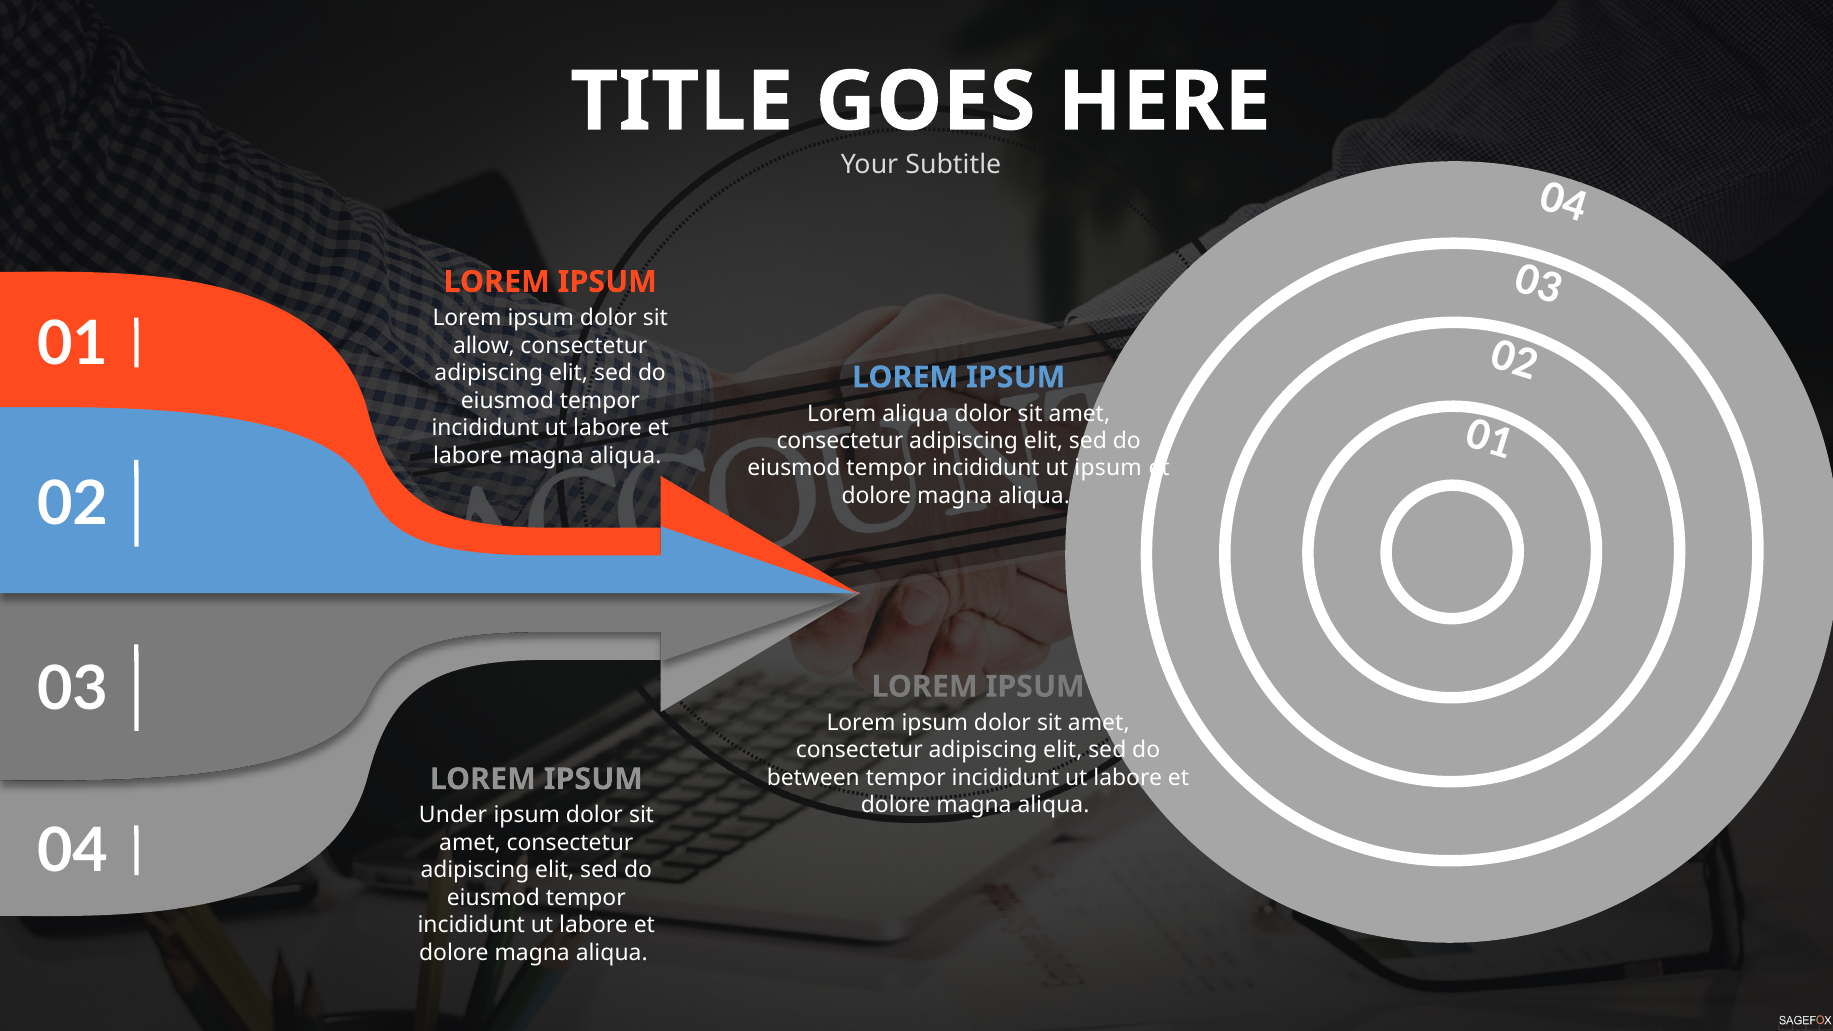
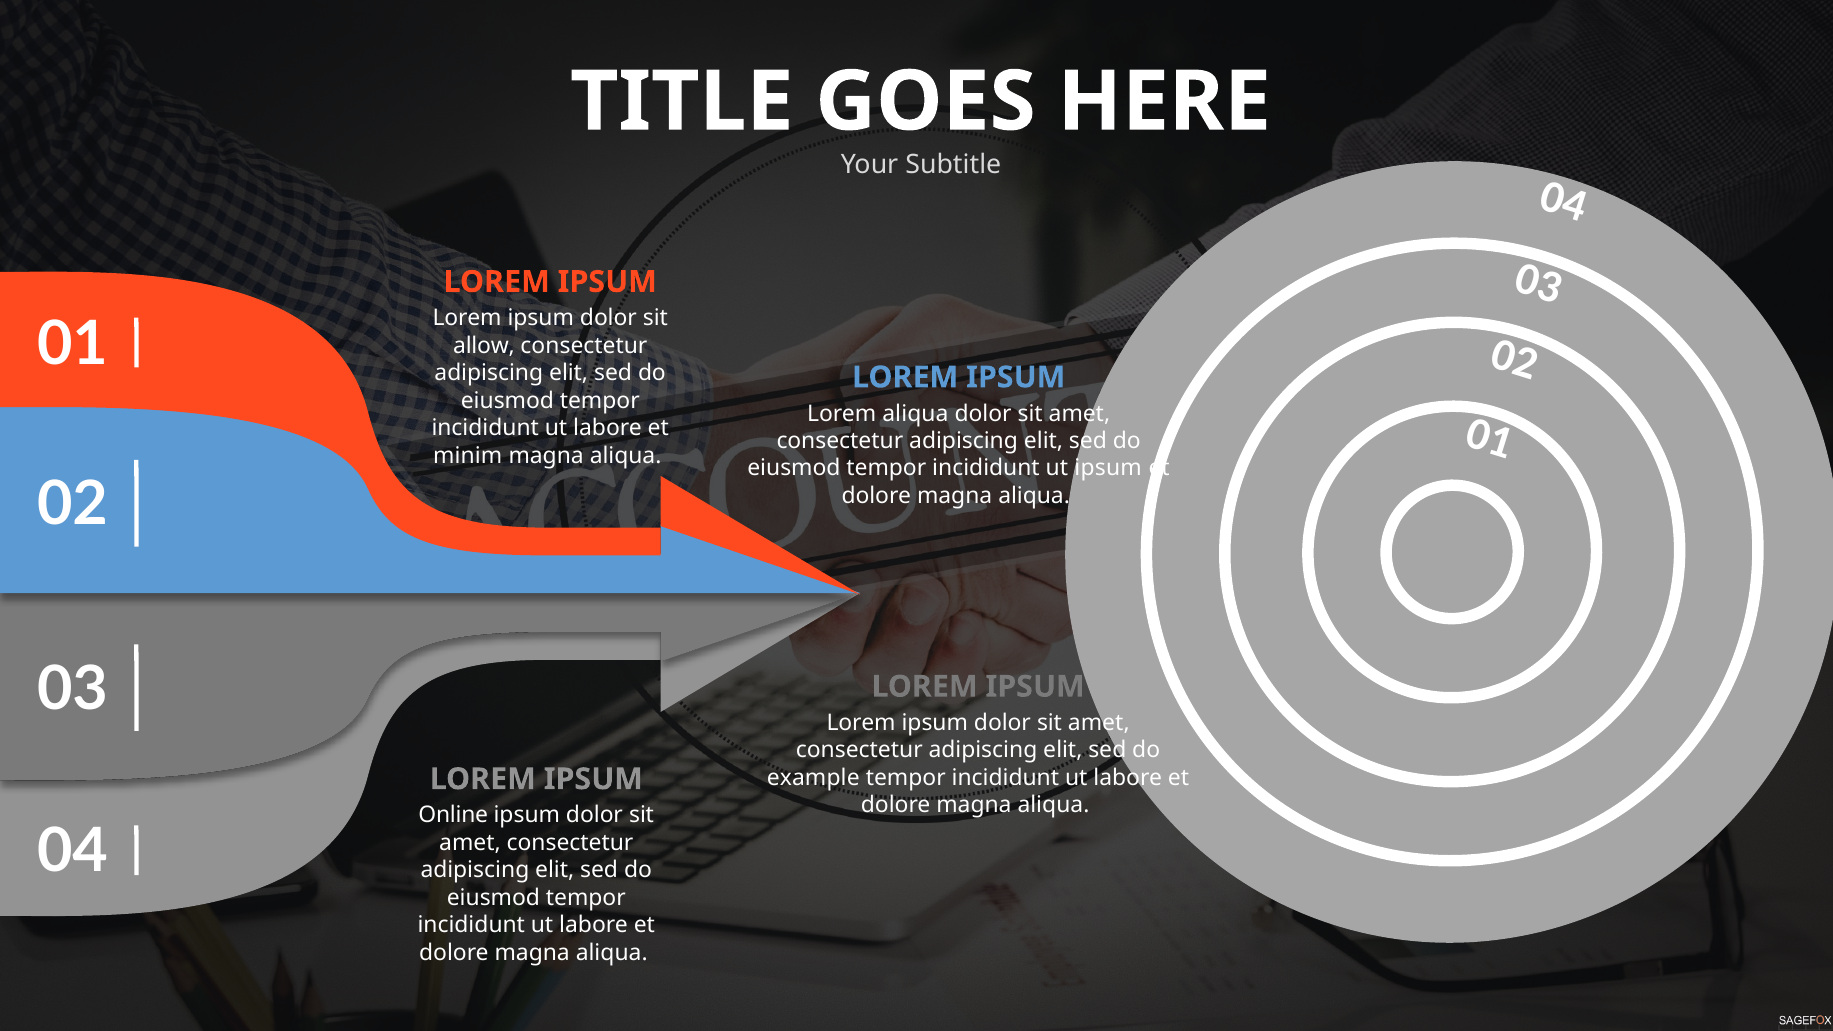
labore at (468, 456): labore -> minim
between: between -> example
Under: Under -> Online
